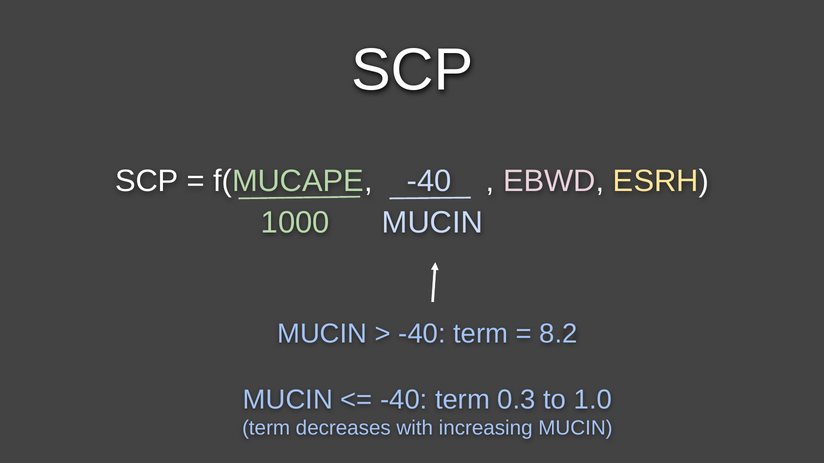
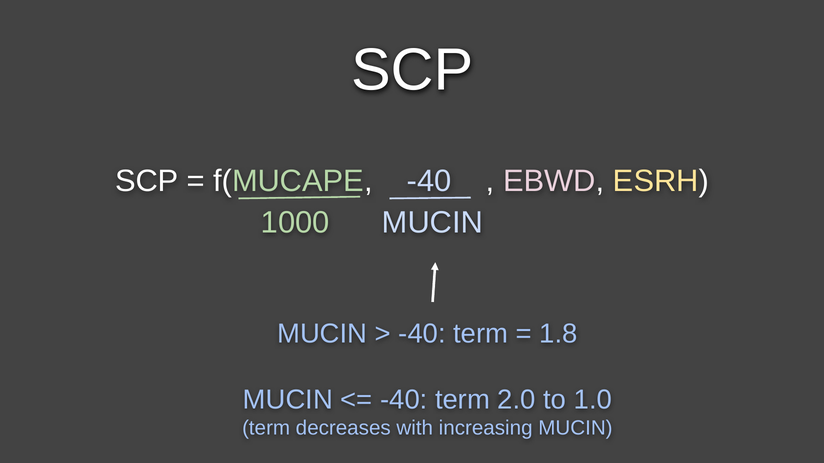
8.2: 8.2 -> 1.8
0.3: 0.3 -> 2.0
